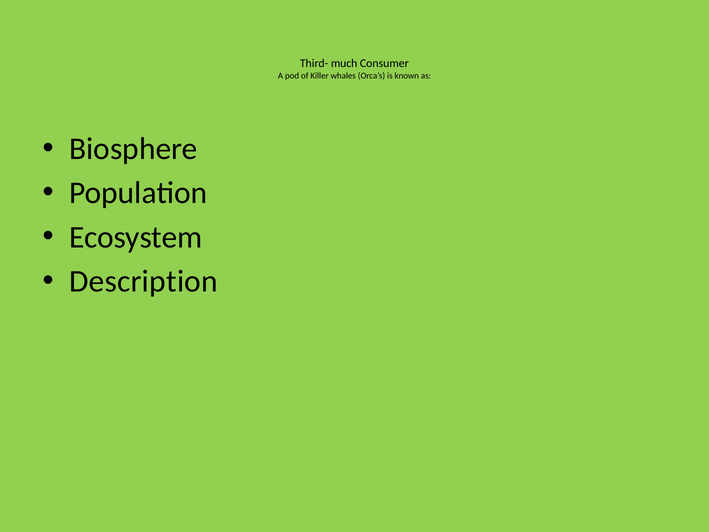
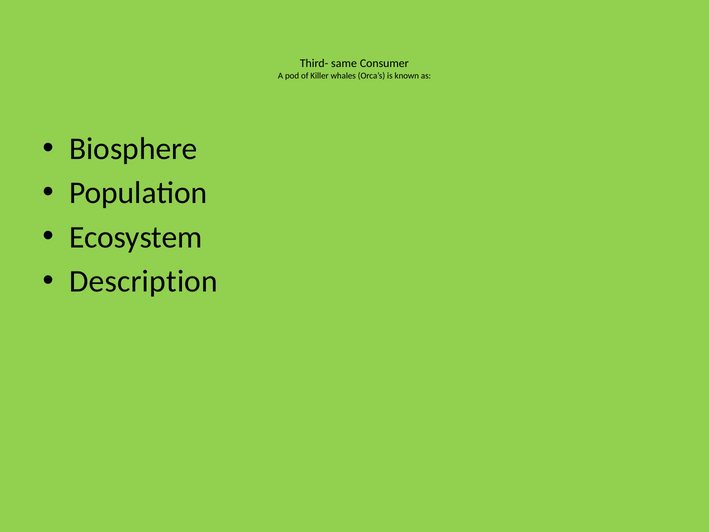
much: much -> same
